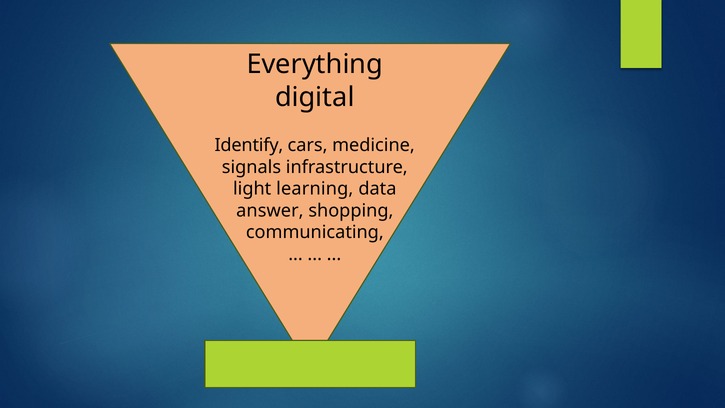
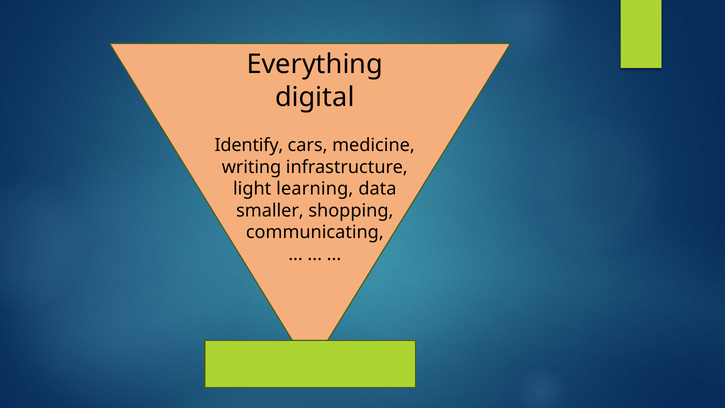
signals: signals -> writing
answer: answer -> smaller
